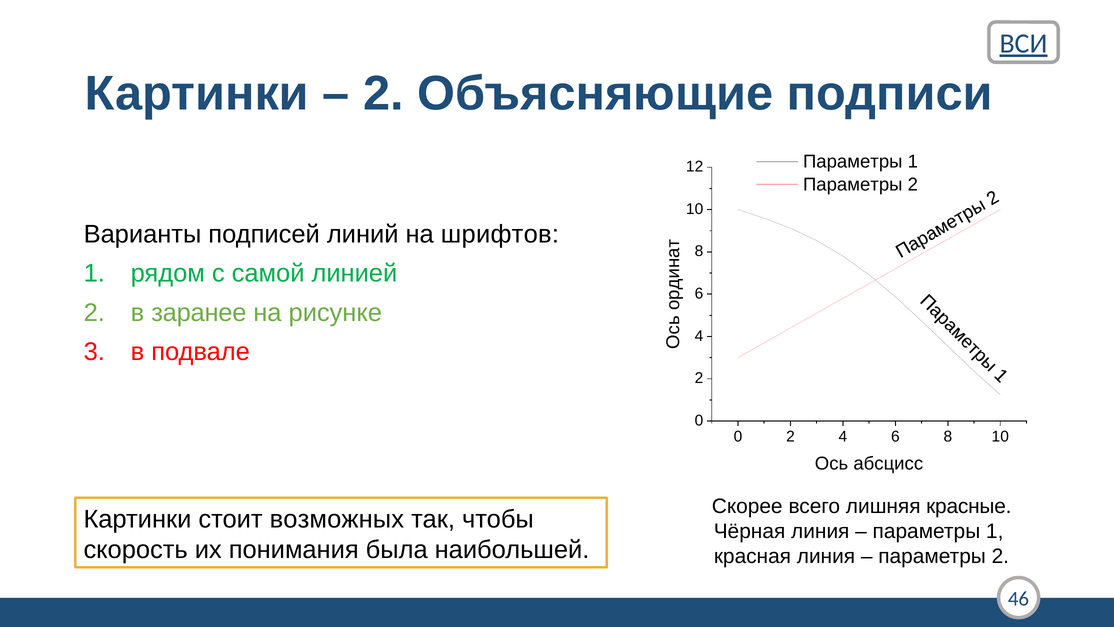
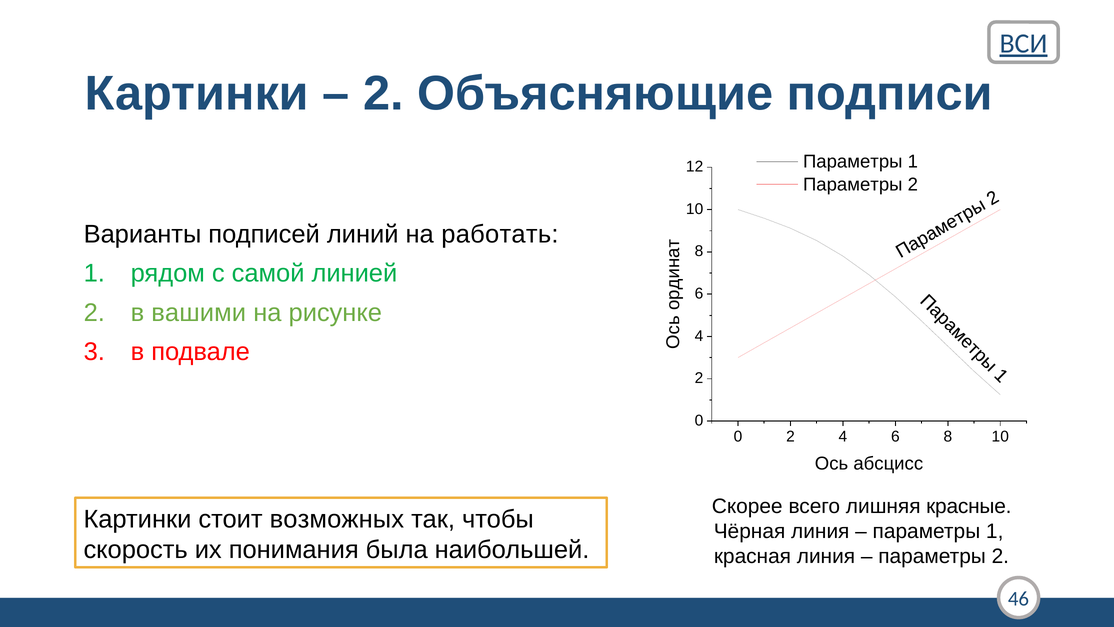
шрифтов: шрифтов -> работать
заранее: заранее -> вашими
